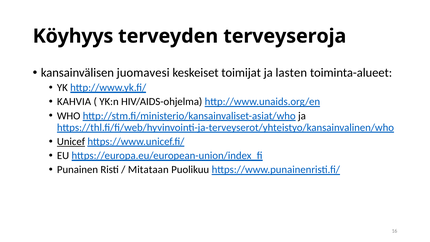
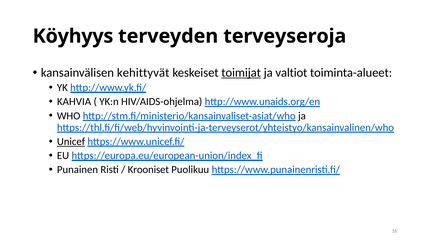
juomavesi: juomavesi -> kehittyvät
toimijat underline: none -> present
lasten: lasten -> valtiot
Mitataan: Mitataan -> Krooniset
